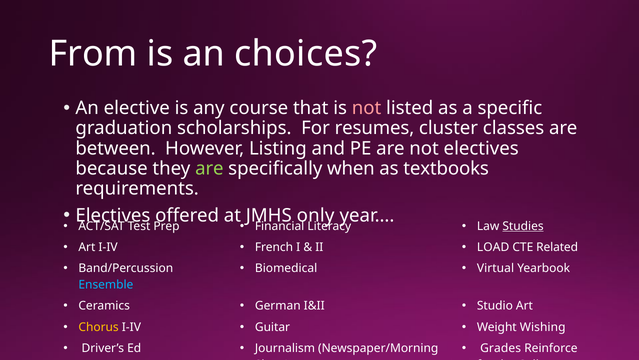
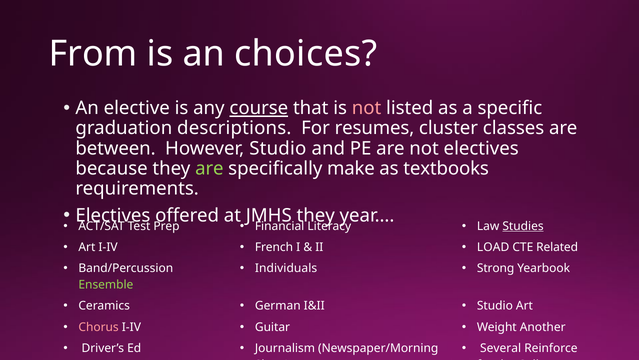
course underline: none -> present
scholarships: scholarships -> descriptions
However Listing: Listing -> Studio
when: when -> make
only at (316, 215): only -> they
Biomedical: Biomedical -> Individuals
Virtual: Virtual -> Strong
Ensemble colour: light blue -> light green
Chorus colour: yellow -> pink
Wishing: Wishing -> Another
Grades: Grades -> Several
